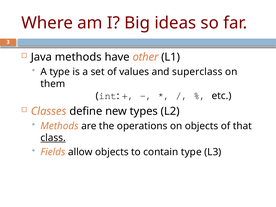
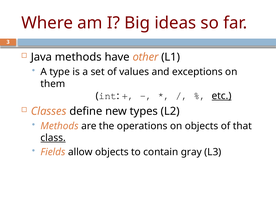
superclass: superclass -> exceptions
etc underline: none -> present
contain type: type -> gray
